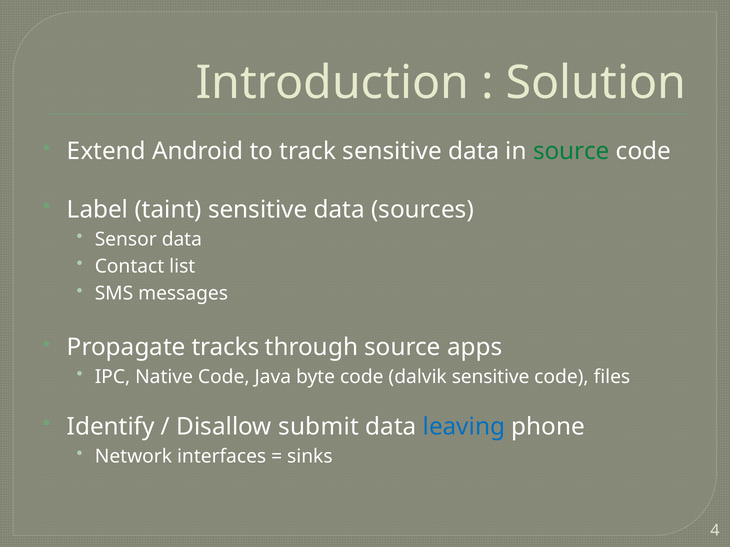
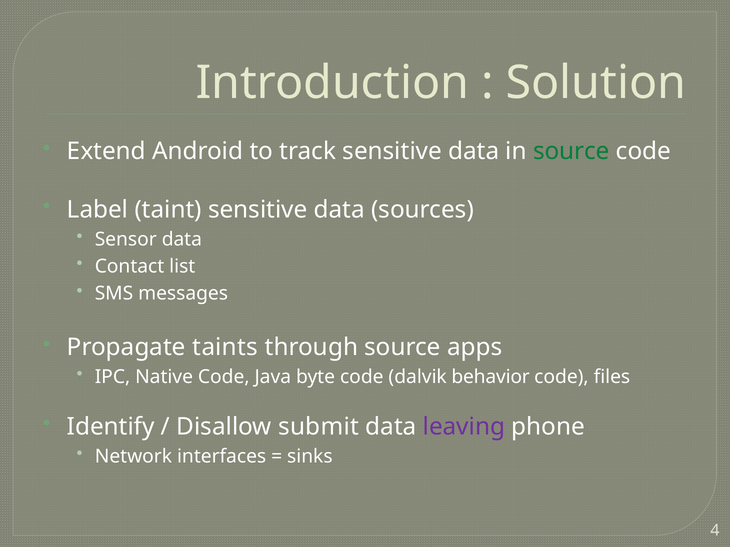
tracks: tracks -> taints
dalvik sensitive: sensitive -> behavior
leaving colour: blue -> purple
